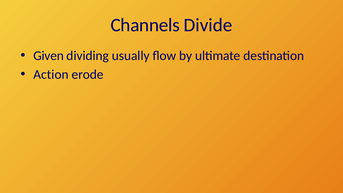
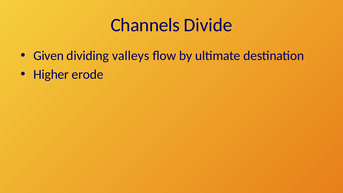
usually: usually -> valleys
Action: Action -> Higher
